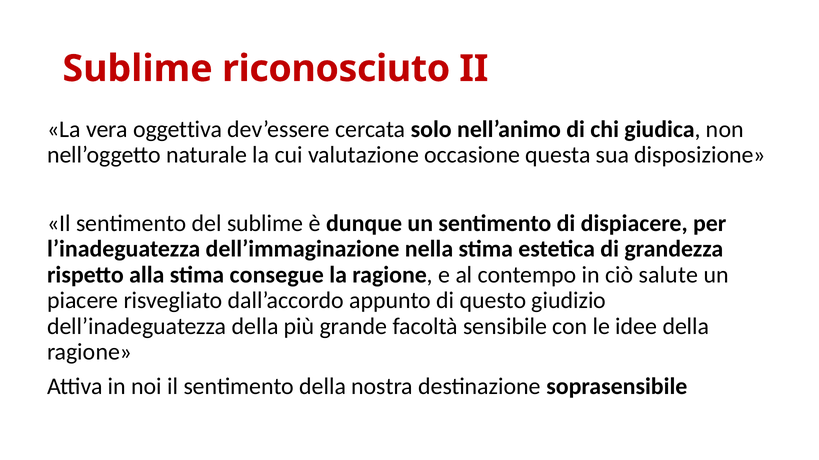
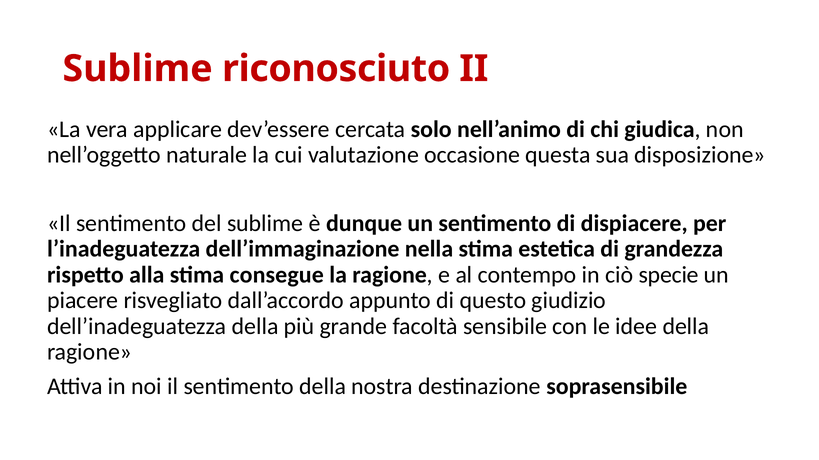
oggettiva: oggettiva -> applicare
salute: salute -> specie
